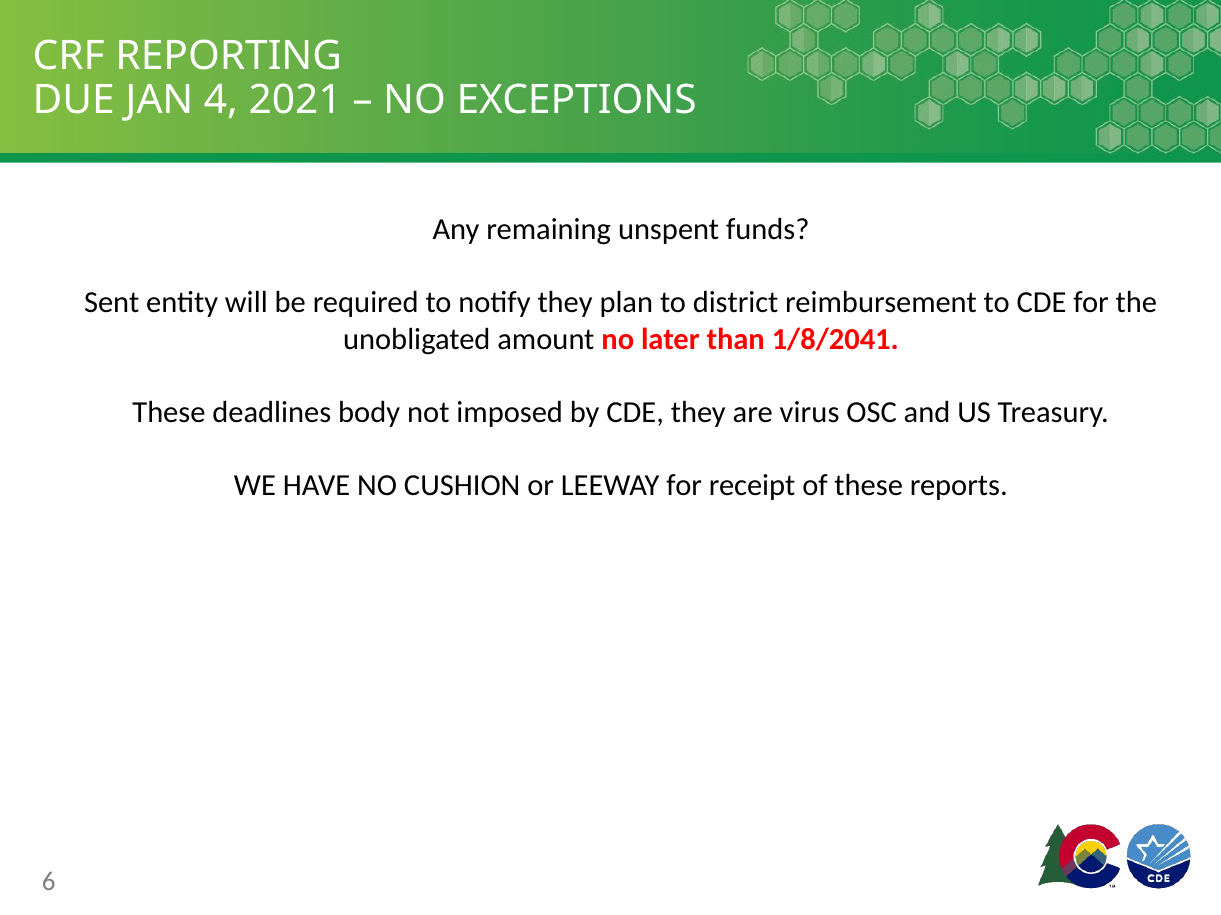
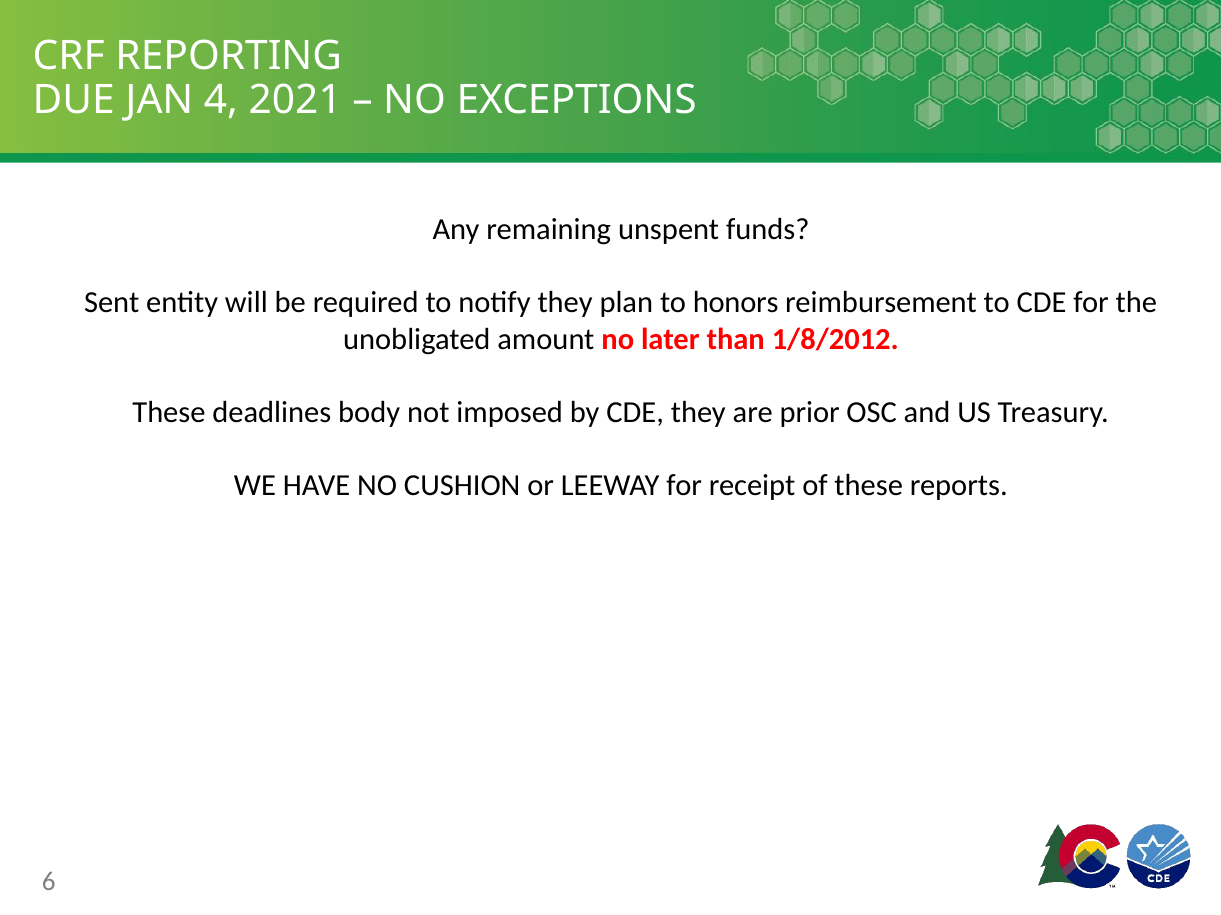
district: district -> honors
1/8/2041: 1/8/2041 -> 1/8/2012
virus: virus -> prior
